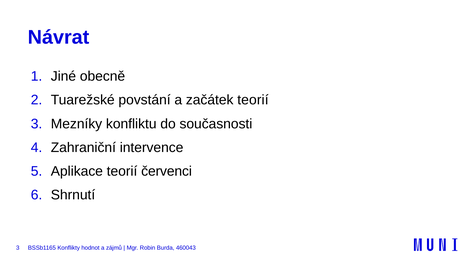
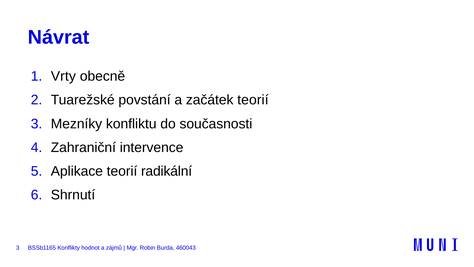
Jiné: Jiné -> Vrty
červenci: červenci -> radikální
